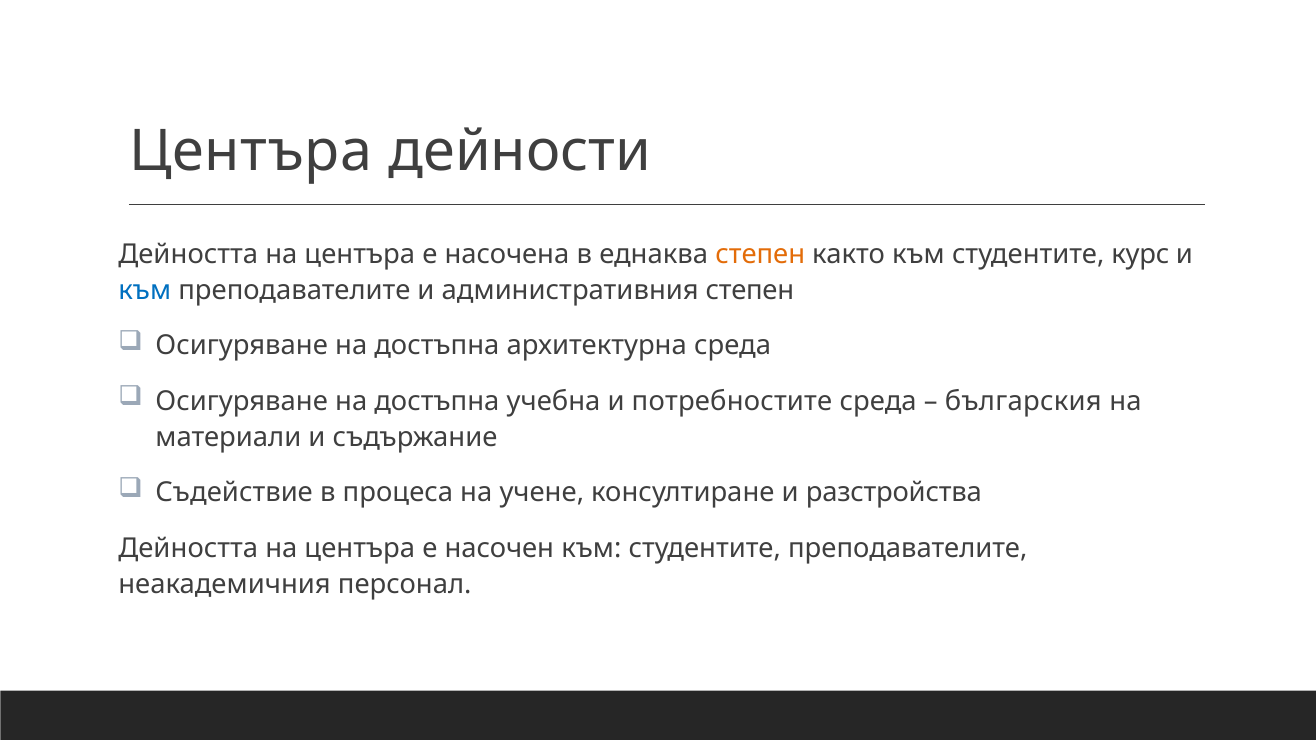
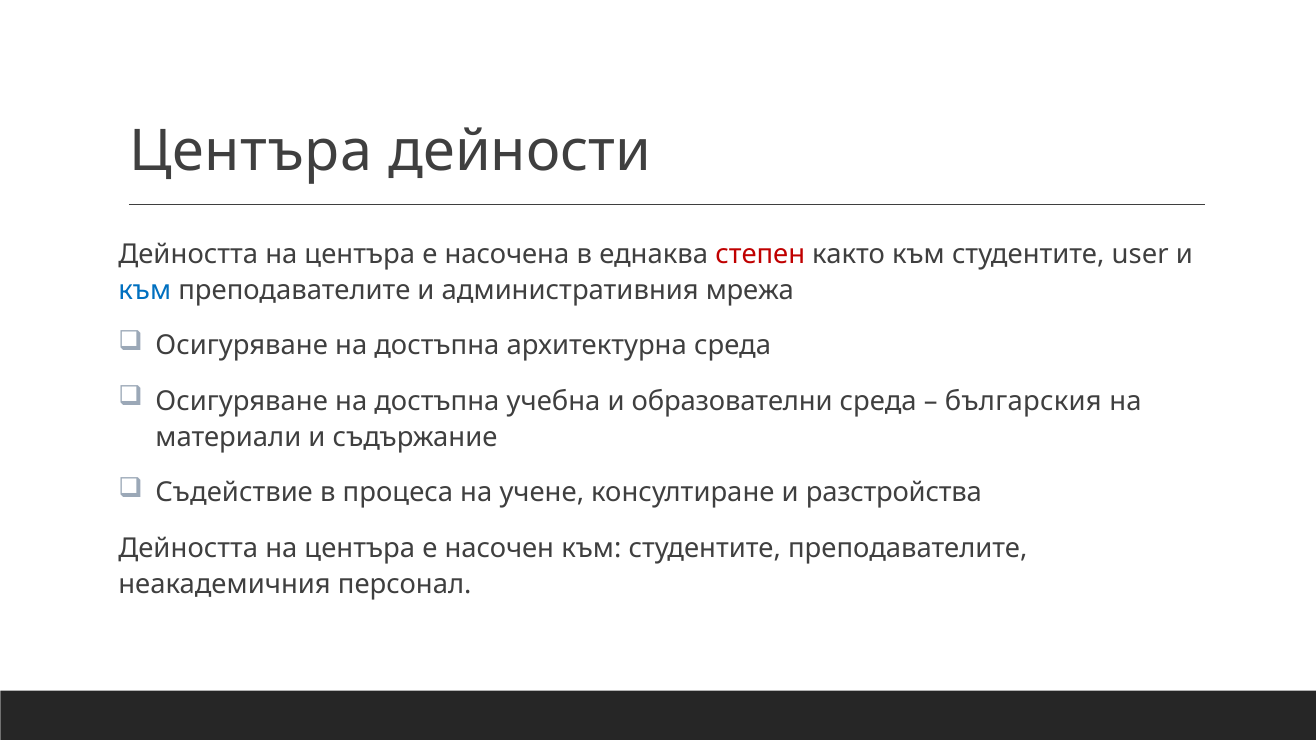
степен at (760, 254) colour: orange -> red
курс: курс -> user
административния степен: степен -> мрежа
потребностите: потребностите -> образователни
